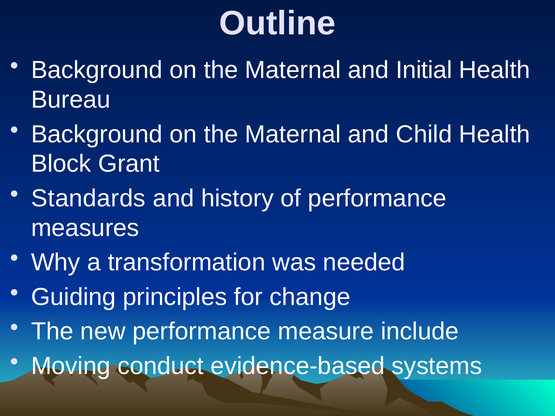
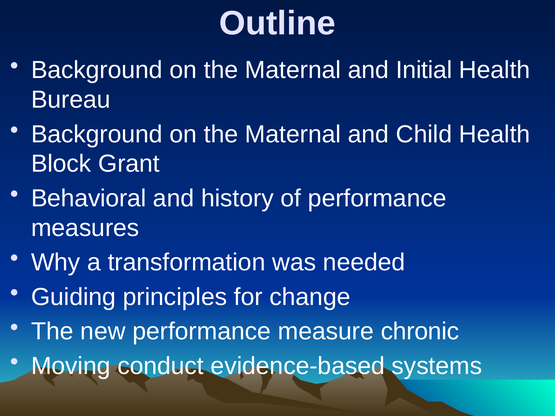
Standards: Standards -> Behavioral
include: include -> chronic
